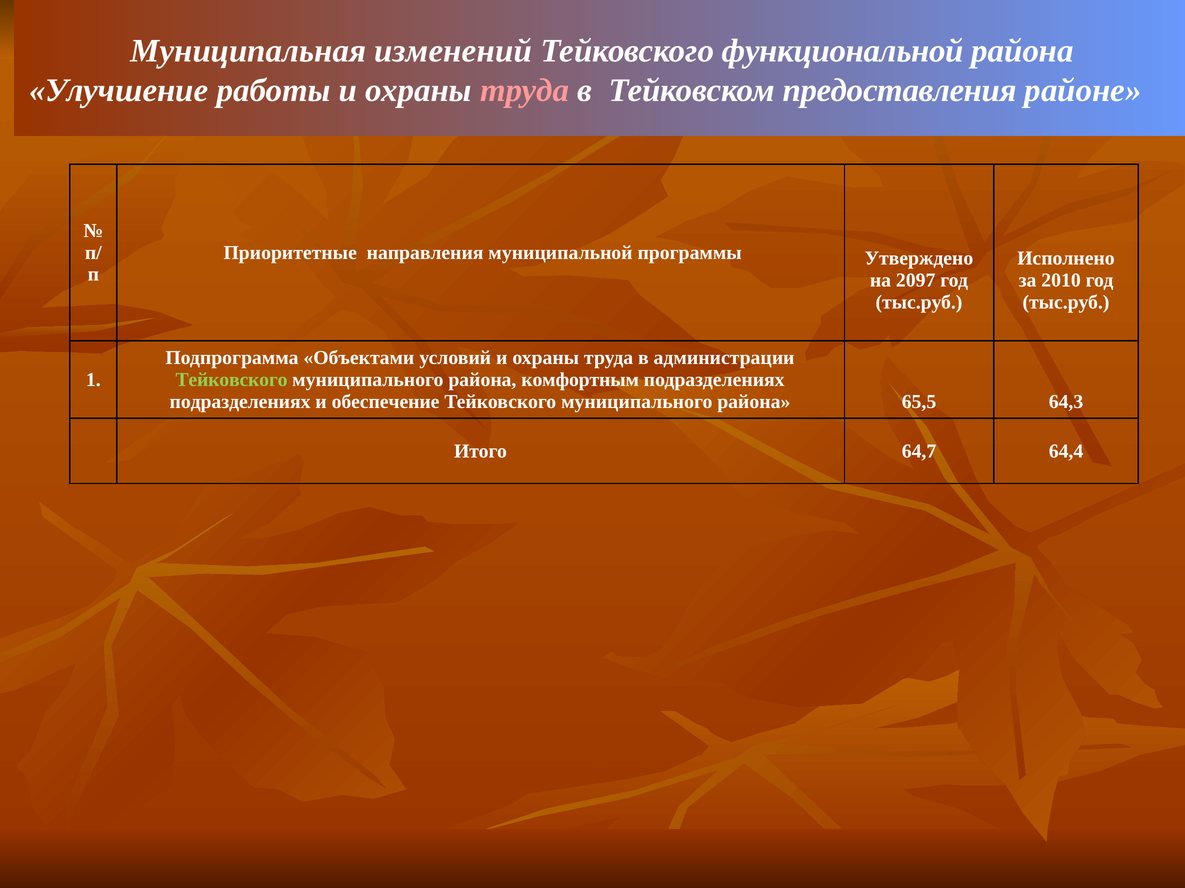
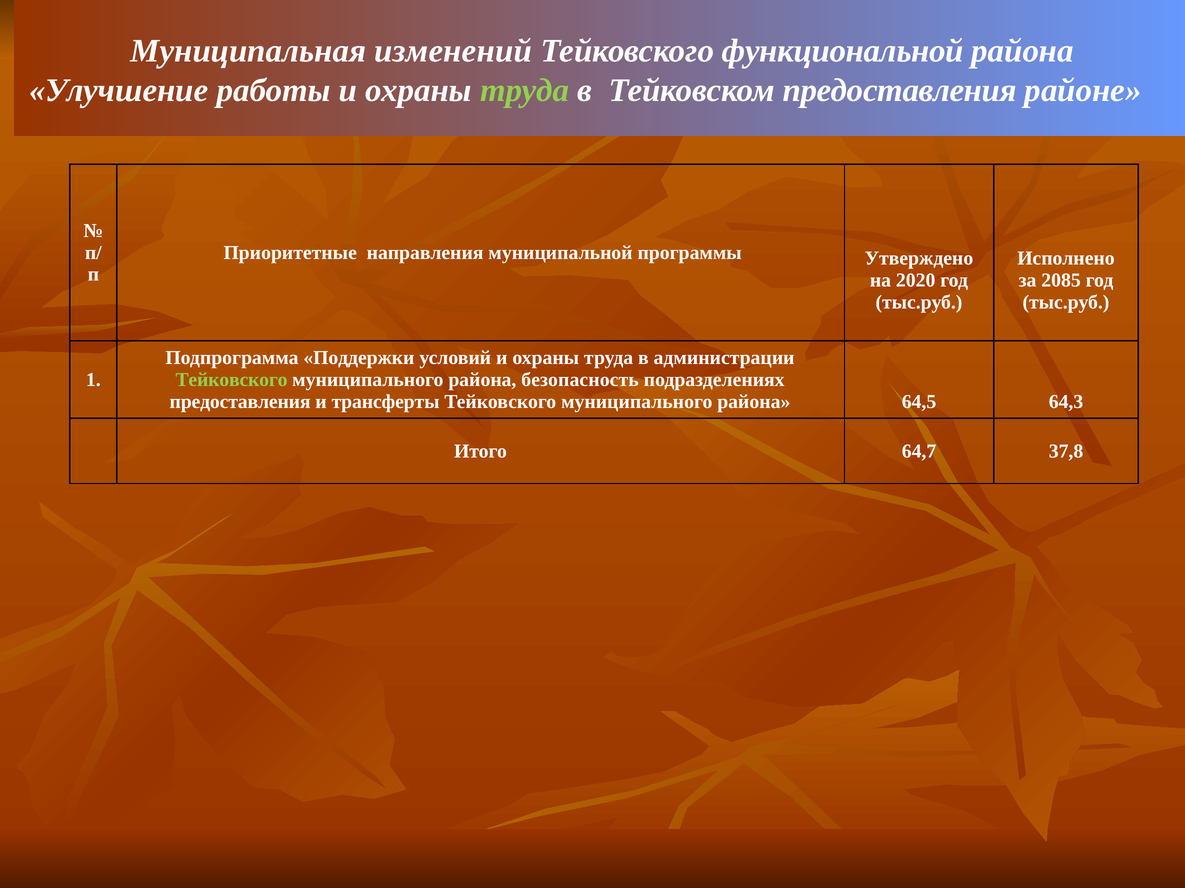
труда at (525, 90) colour: pink -> light green
2097: 2097 -> 2020
2010: 2010 -> 2085
Объектами: Объектами -> Поддержки
комфортным: комфортным -> безопасность
подразделениях at (240, 402): подразделениях -> предоставления
обеспечение: обеспечение -> трансферты
65,5: 65,5 -> 64,5
64,4: 64,4 -> 37,8
